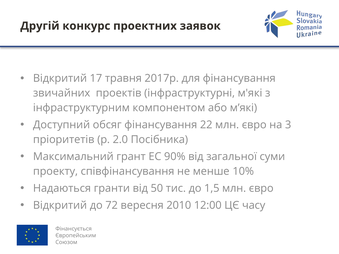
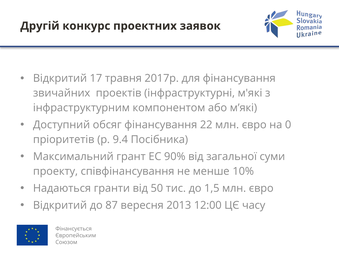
3: 3 -> 0
2.0: 2.0 -> 9.4
72: 72 -> 87
2010: 2010 -> 2013
